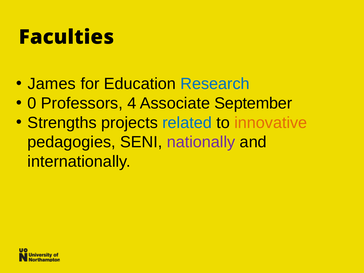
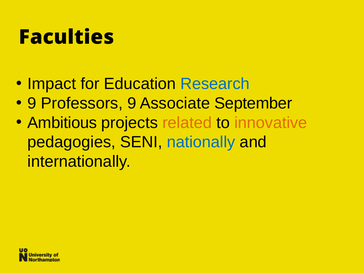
James: James -> Impact
0 at (32, 103): 0 -> 9
Professors 4: 4 -> 9
Strengths: Strengths -> Ambitious
related colour: blue -> orange
nationally colour: purple -> blue
